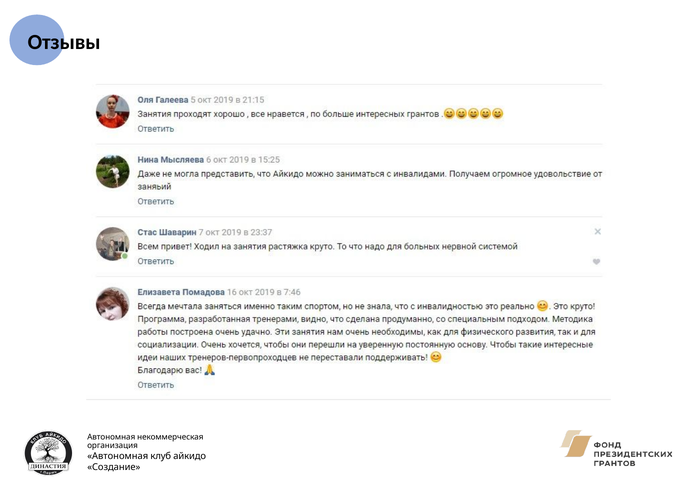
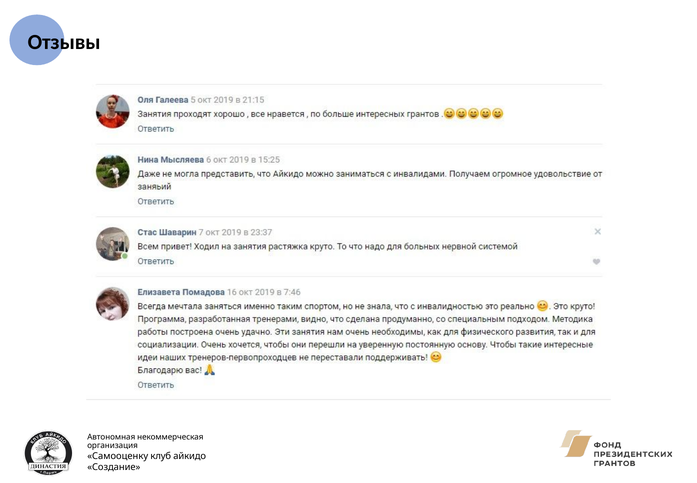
Автономная at (118, 456): Автономная -> Самооценку
